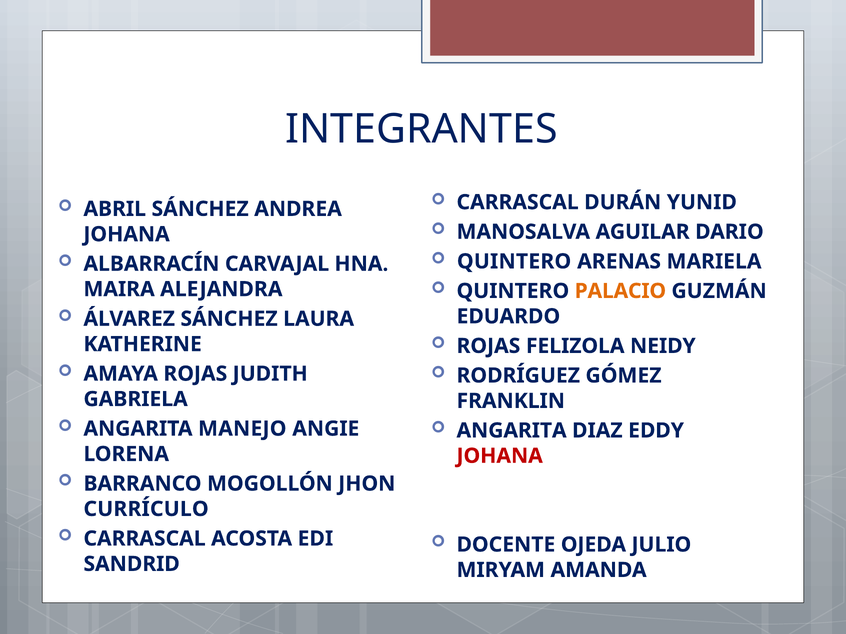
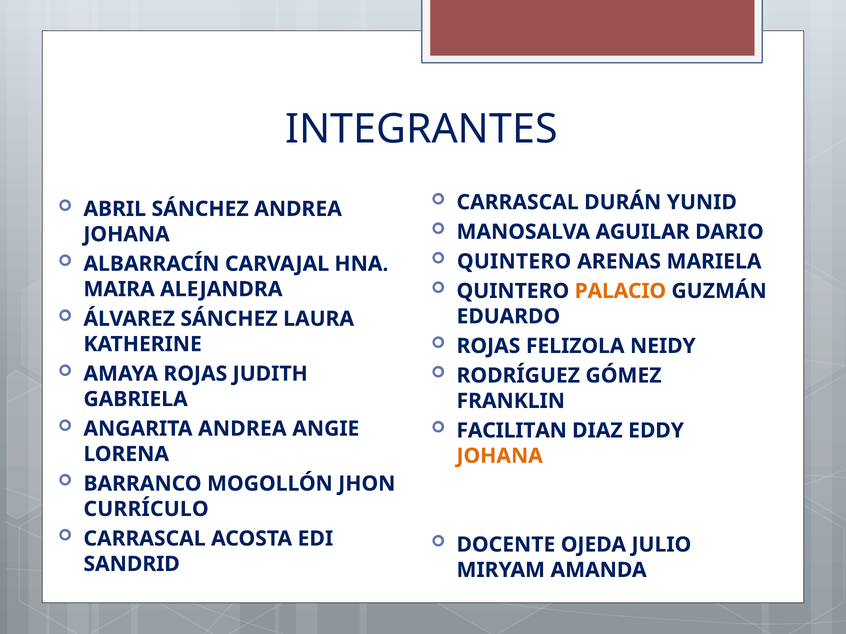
ANGARITA MANEJO: MANEJO -> ANDREA
ANGARITA at (512, 431): ANGARITA -> FACILITAN
JOHANA at (500, 456) colour: red -> orange
